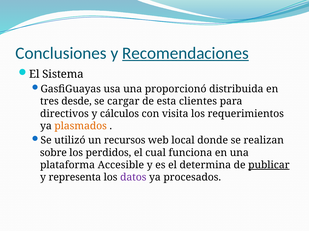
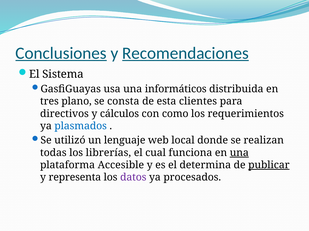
Conclusiones underline: none -> present
proporcionó: proporcionó -> informáticos
desde: desde -> plano
cargar: cargar -> consta
visita: visita -> como
plasmados colour: orange -> blue
recursos: recursos -> lenguaje
sobre: sobre -> todas
perdidos: perdidos -> librerías
una at (239, 153) underline: none -> present
